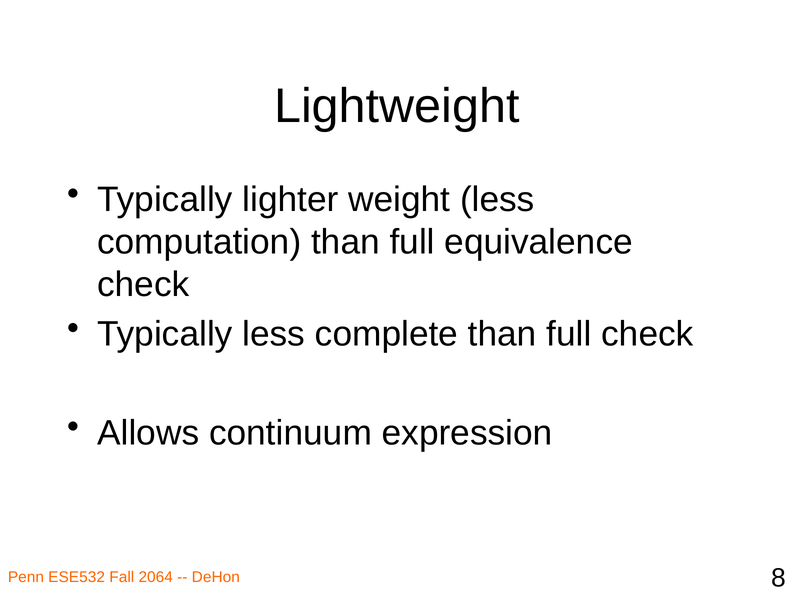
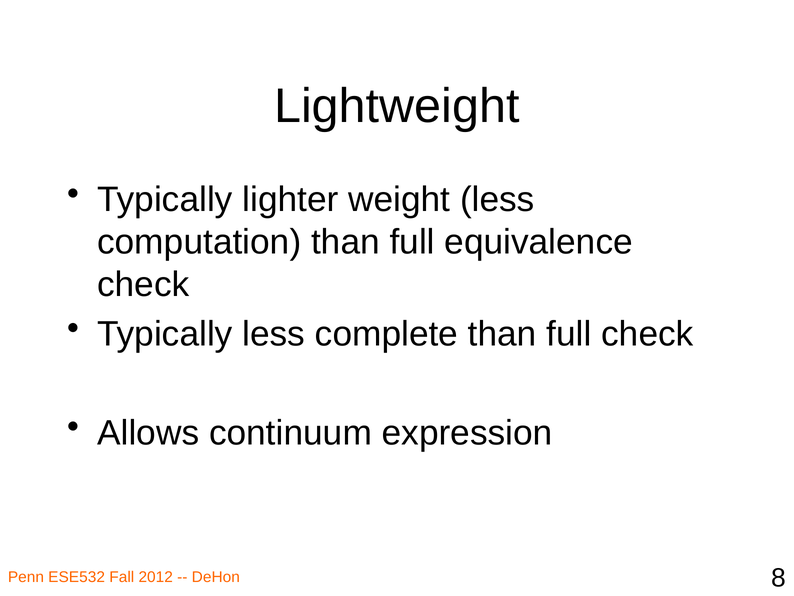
2064: 2064 -> 2012
